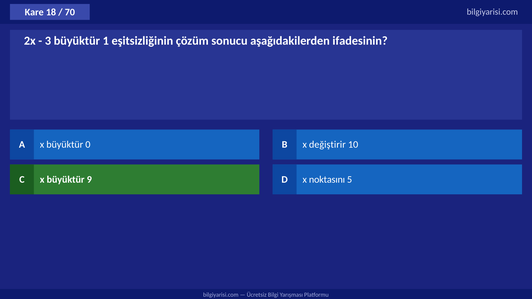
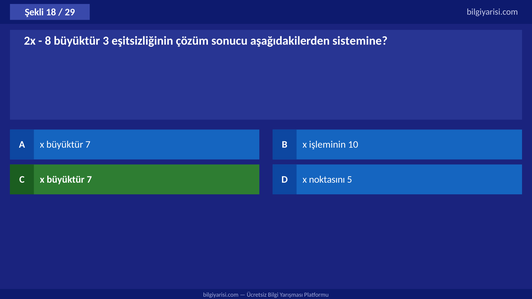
Kare: Kare -> Şekli
70: 70 -> 29
3: 3 -> 8
1: 1 -> 3
ifadesinin: ifadesinin -> sistemine
A x büyüktür 0: 0 -> 7
değiştirir: değiştirir -> işleminin
C x büyüktür 9: 9 -> 7
